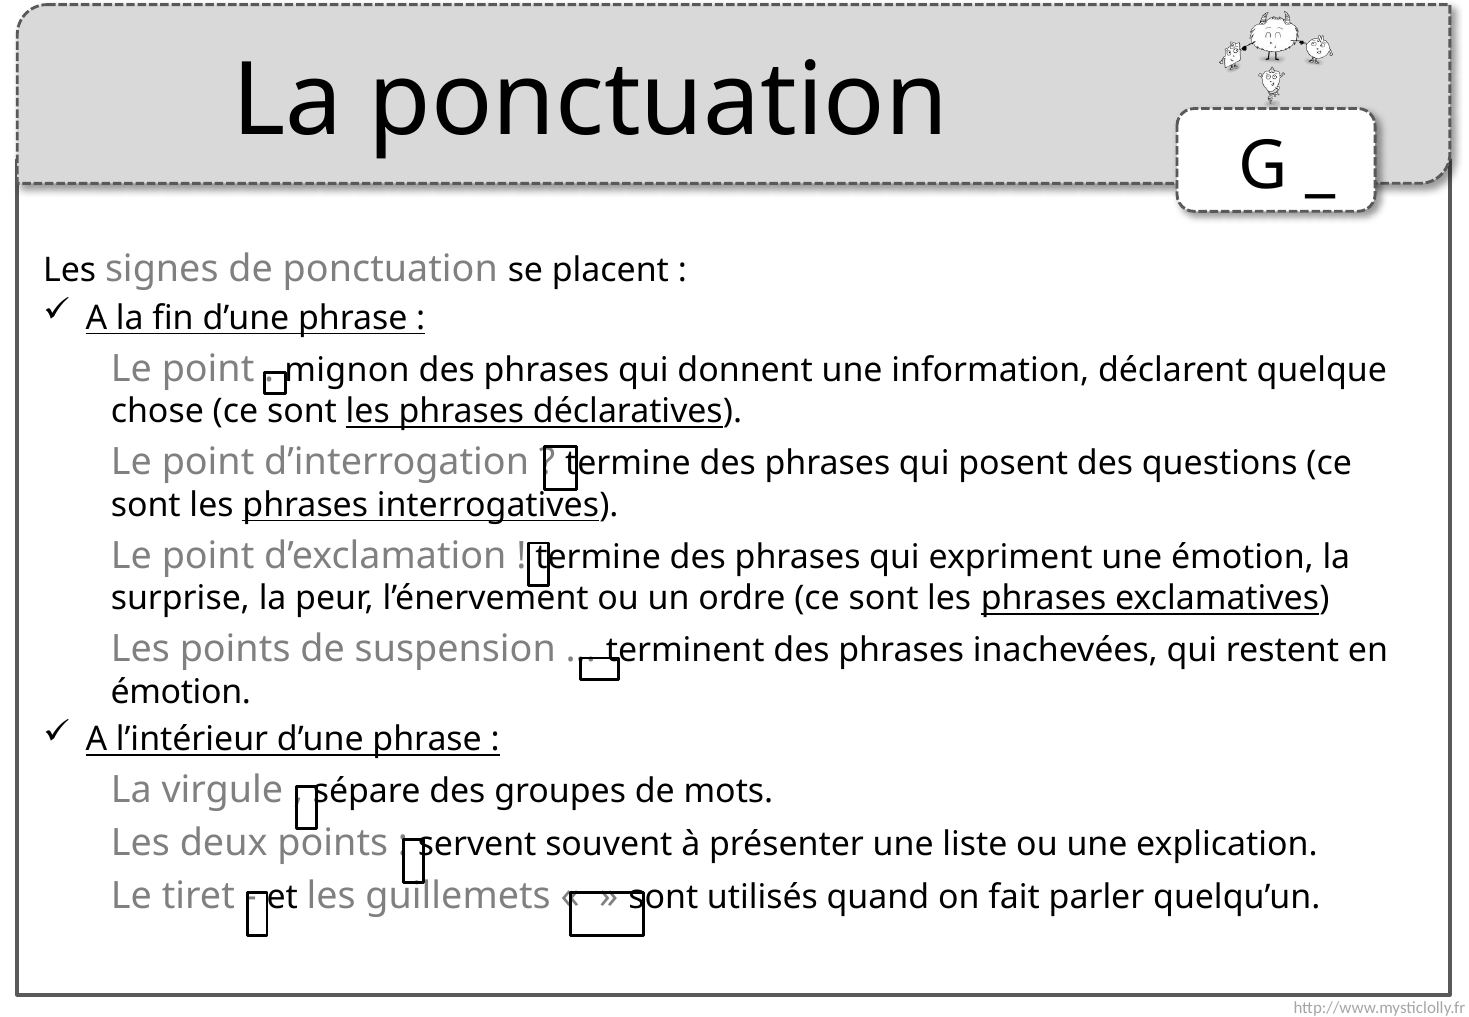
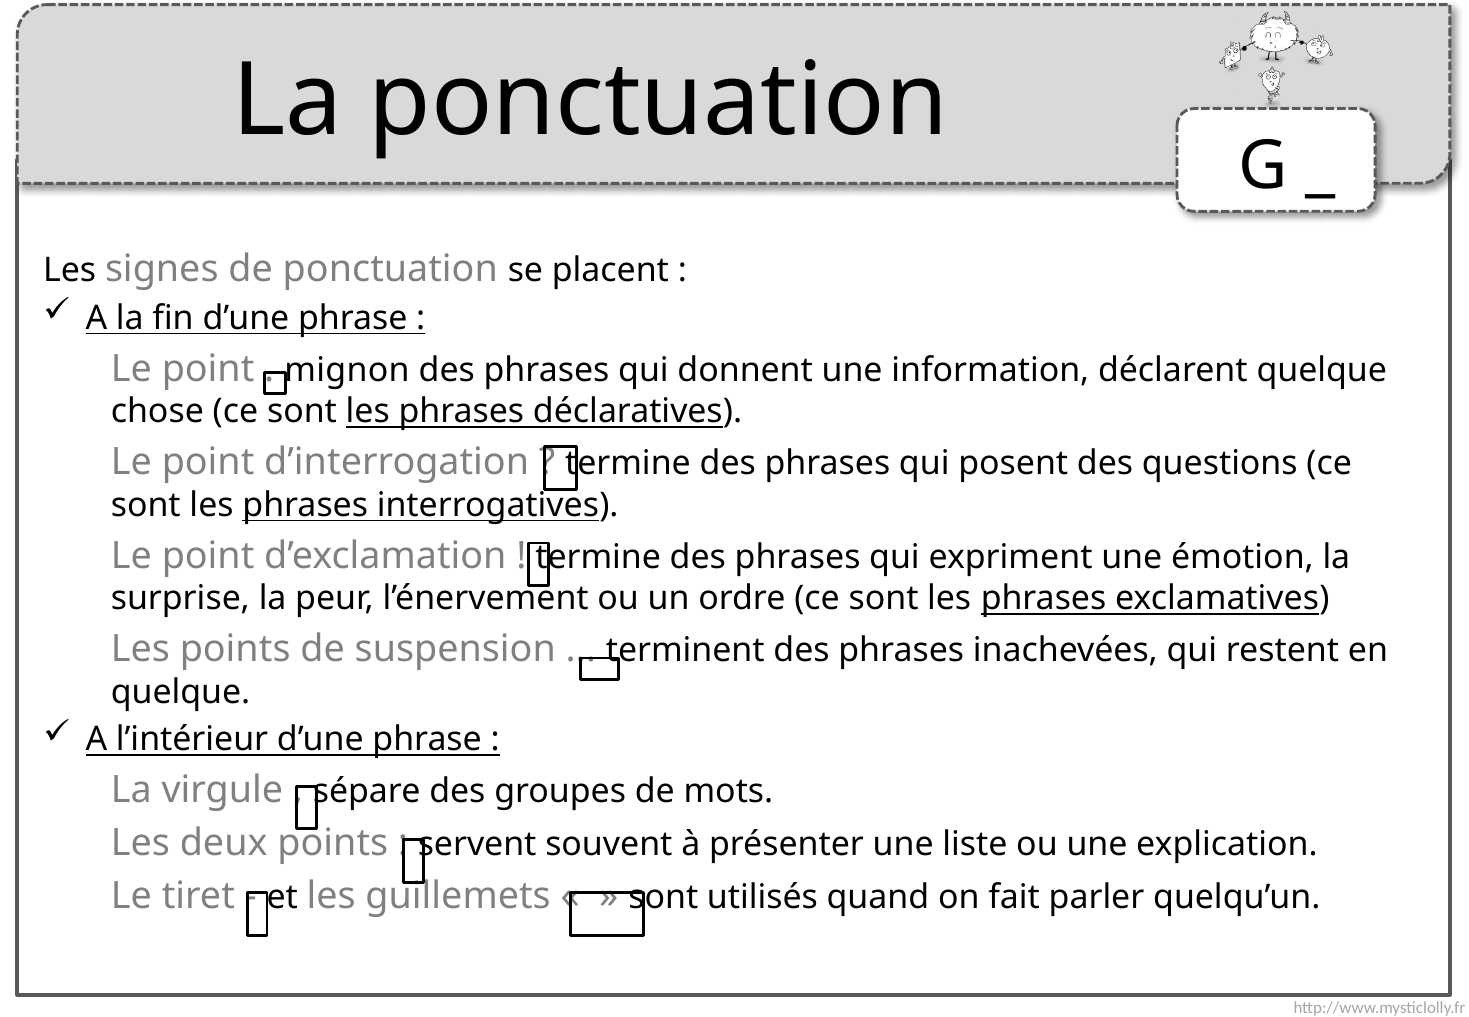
émotion at (181, 692): émotion -> quelque
